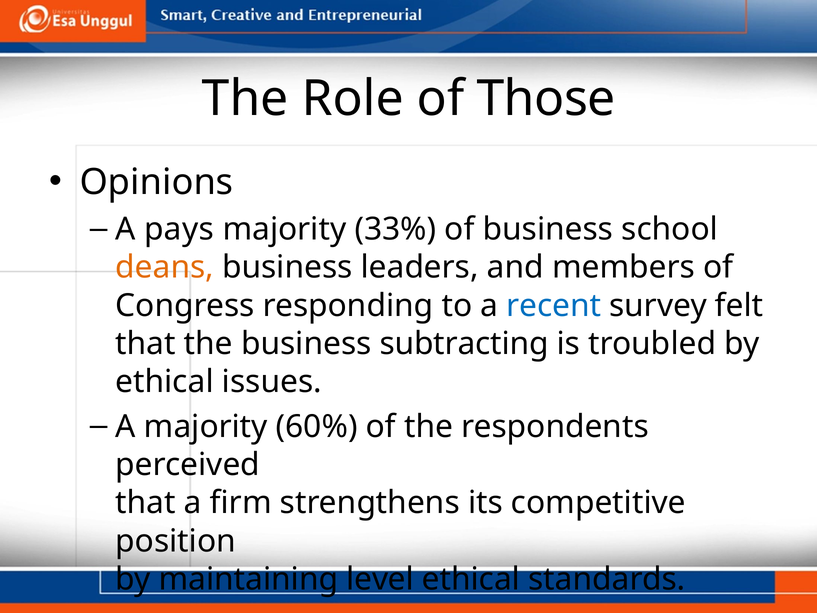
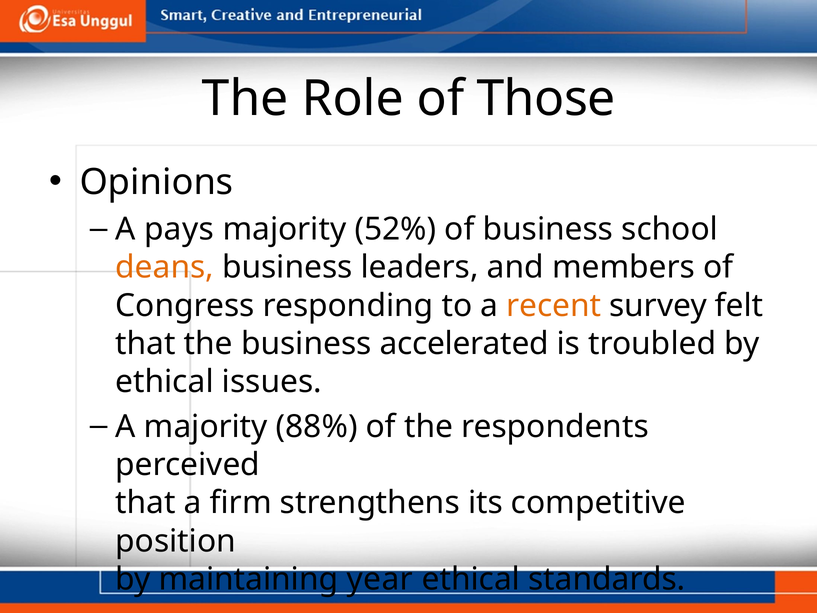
33%: 33% -> 52%
recent colour: blue -> orange
subtracting: subtracting -> accelerated
60%: 60% -> 88%
level: level -> year
